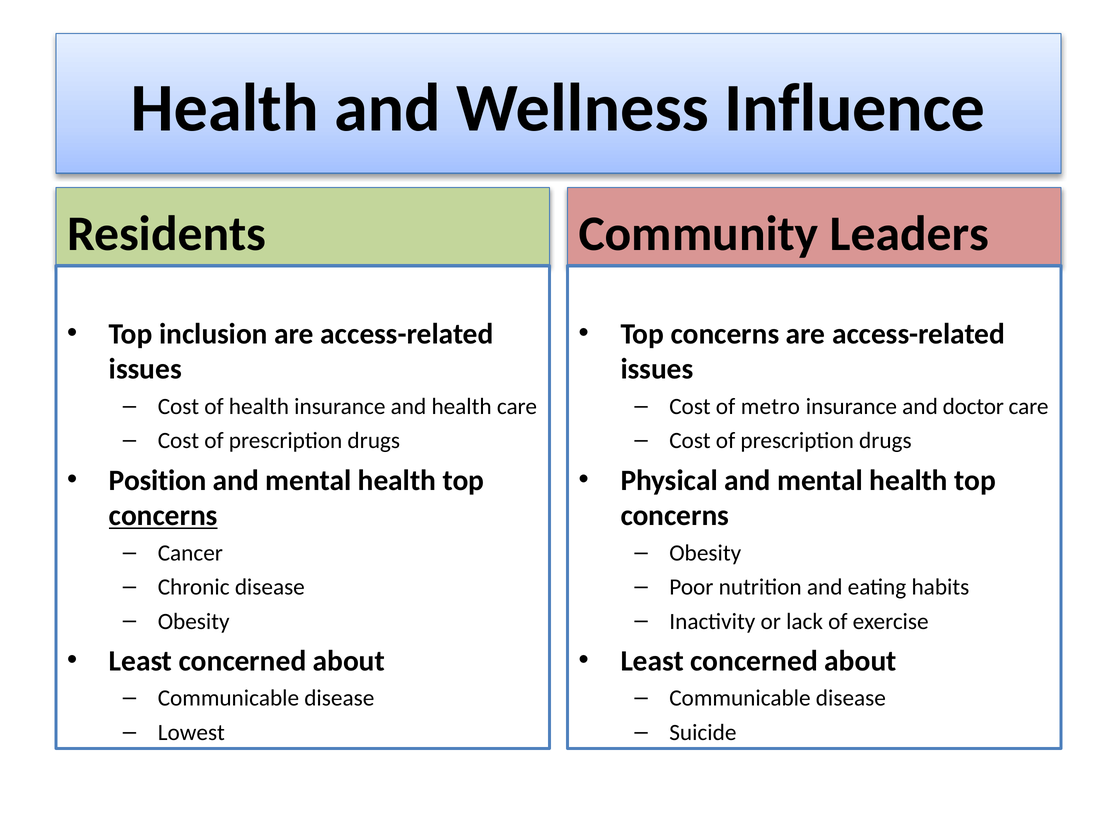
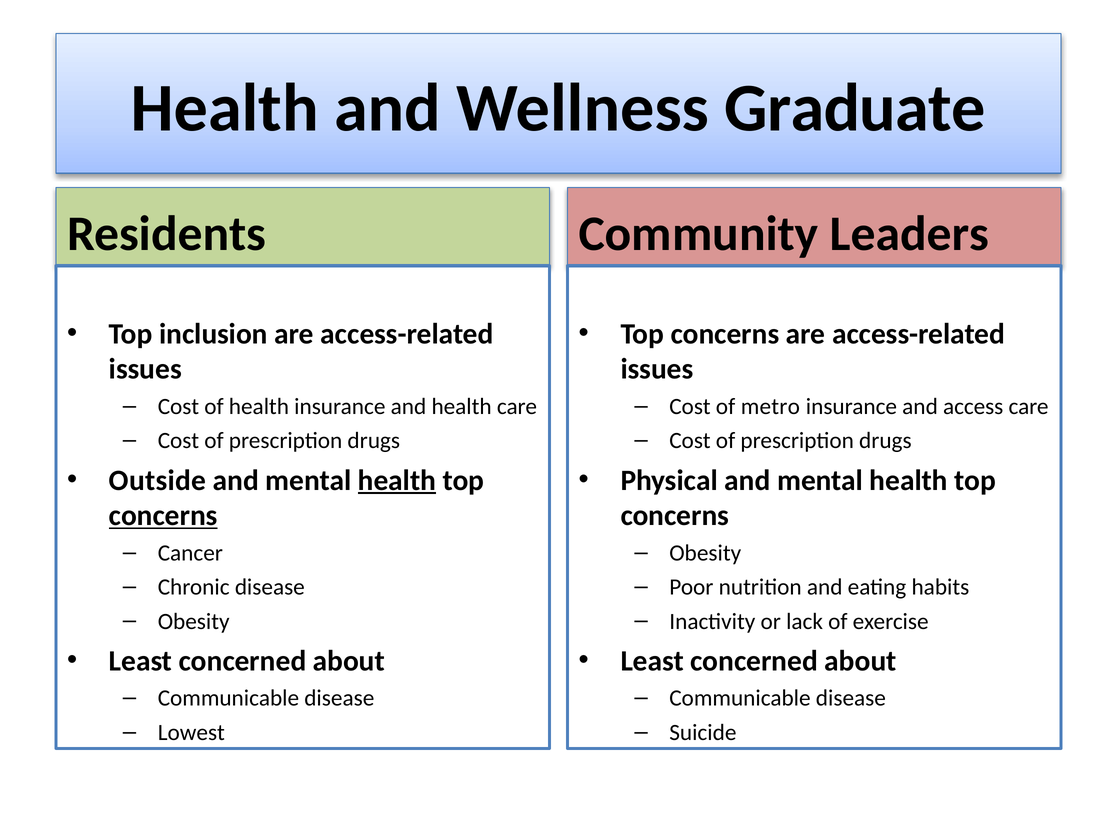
Influence: Influence -> Graduate
doctor: doctor -> access
Position: Position -> Outside
health at (397, 480) underline: none -> present
